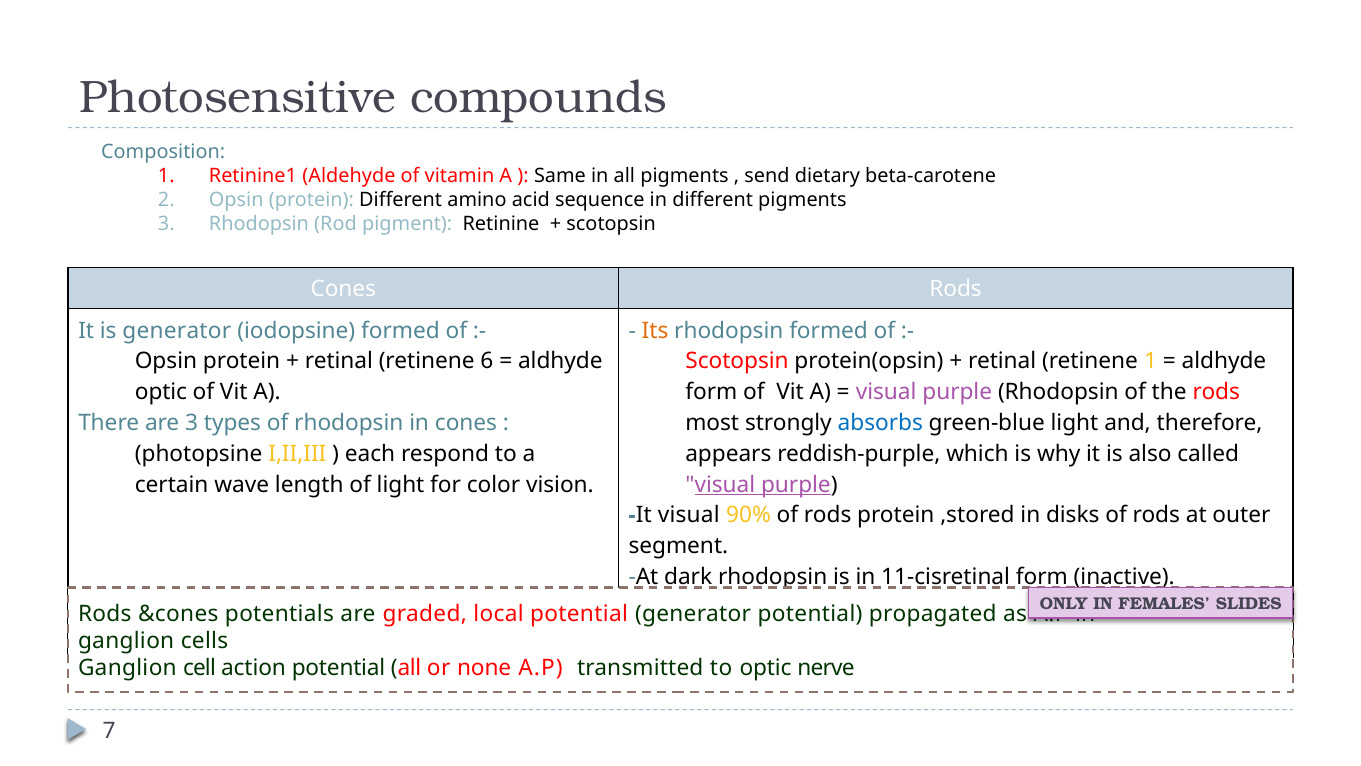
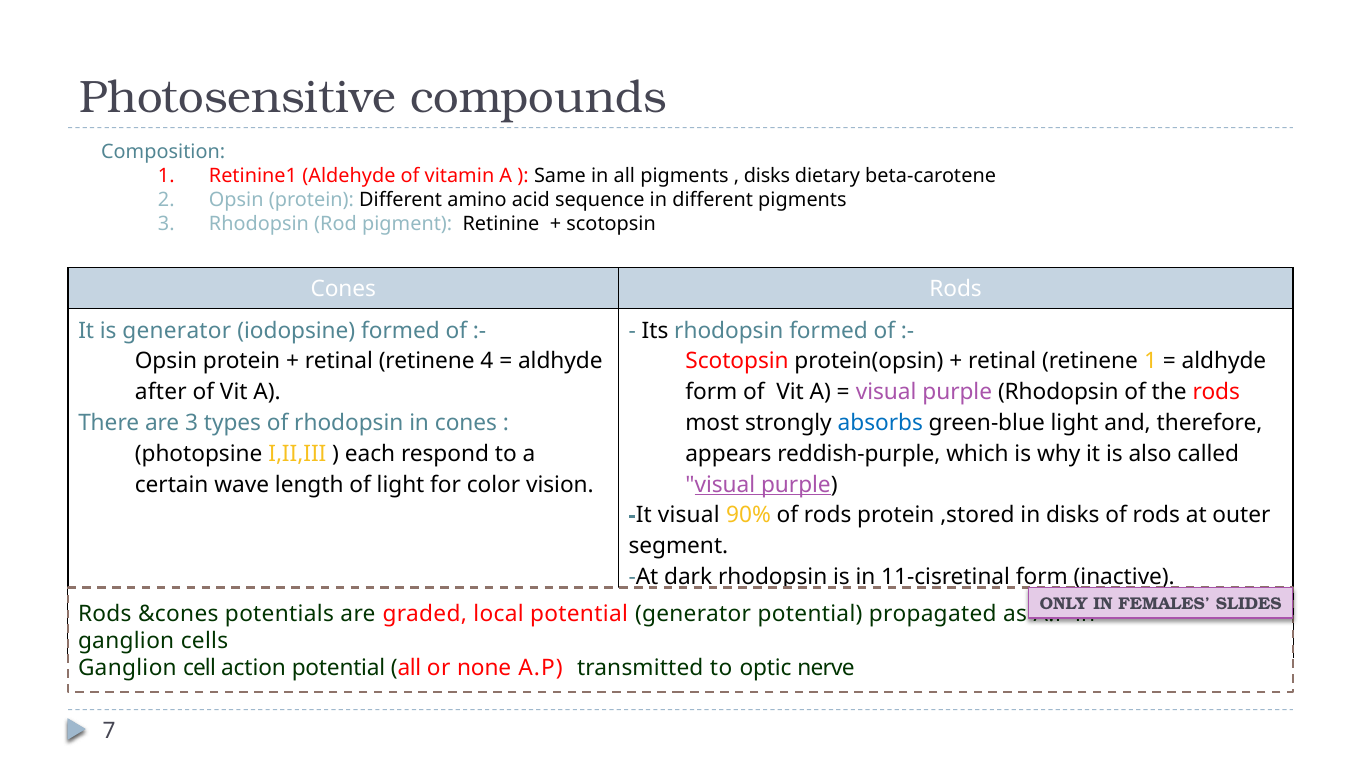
send at (767, 176): send -> disks
Its colour: orange -> black
6: 6 -> 4
optic at (161, 392): optic -> after
